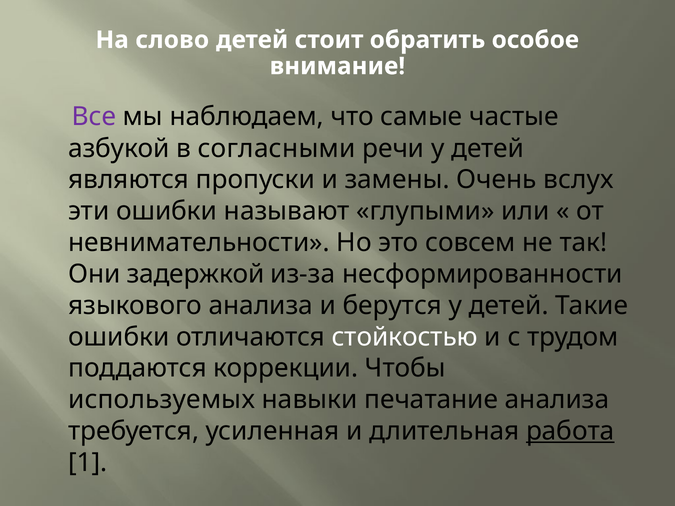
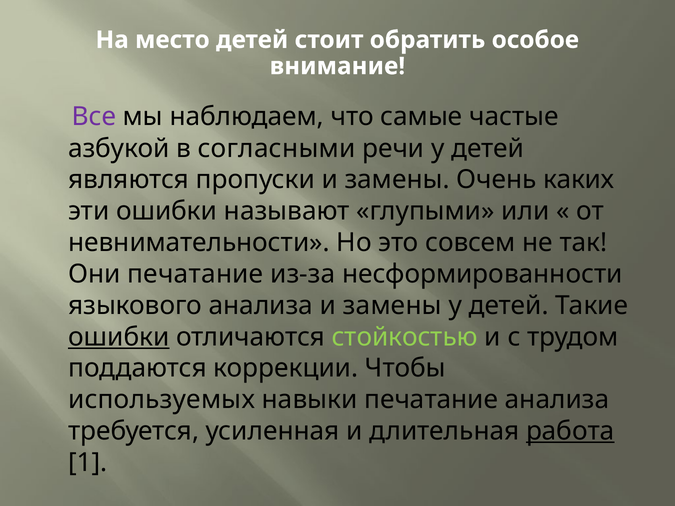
слово: слово -> место
вслух: вслух -> каких
Они задержкой: задержкой -> печатание
анализа и берутся: берутся -> замены
ошибки at (119, 337) underline: none -> present
стойкостью colour: white -> light green
